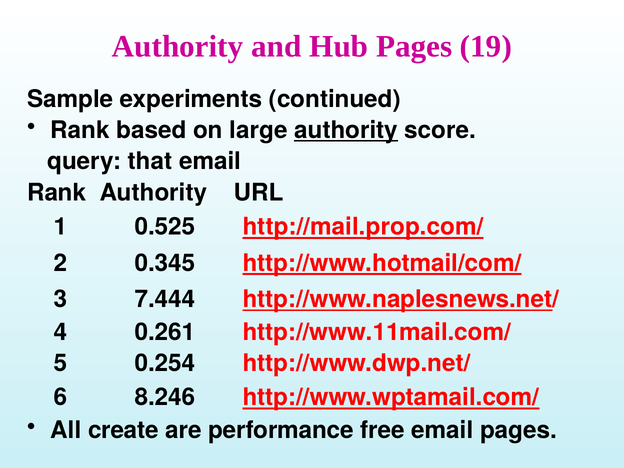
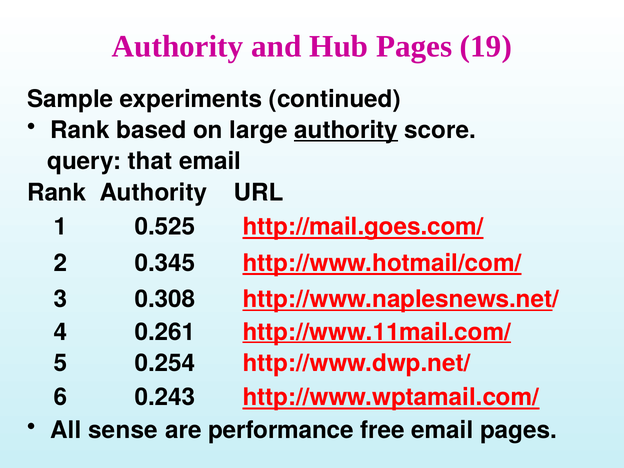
http://mail.prop.com/: http://mail.prop.com/ -> http://mail.goes.com/
7.444: 7.444 -> 0.308
http://www.11mail.com/ underline: none -> present
8.246: 8.246 -> 0.243
create: create -> sense
